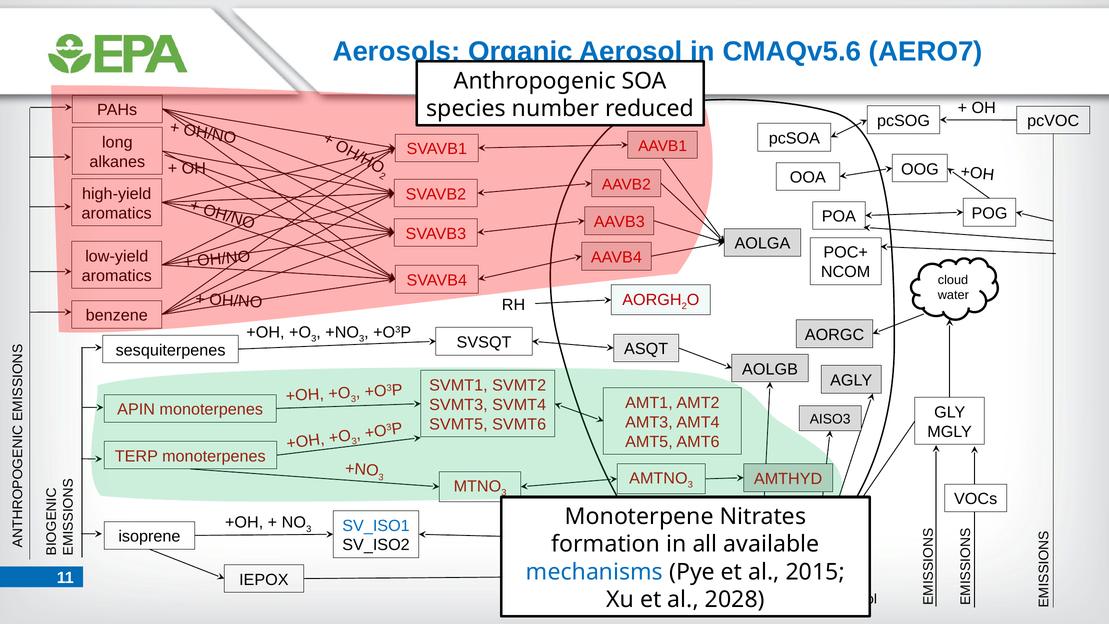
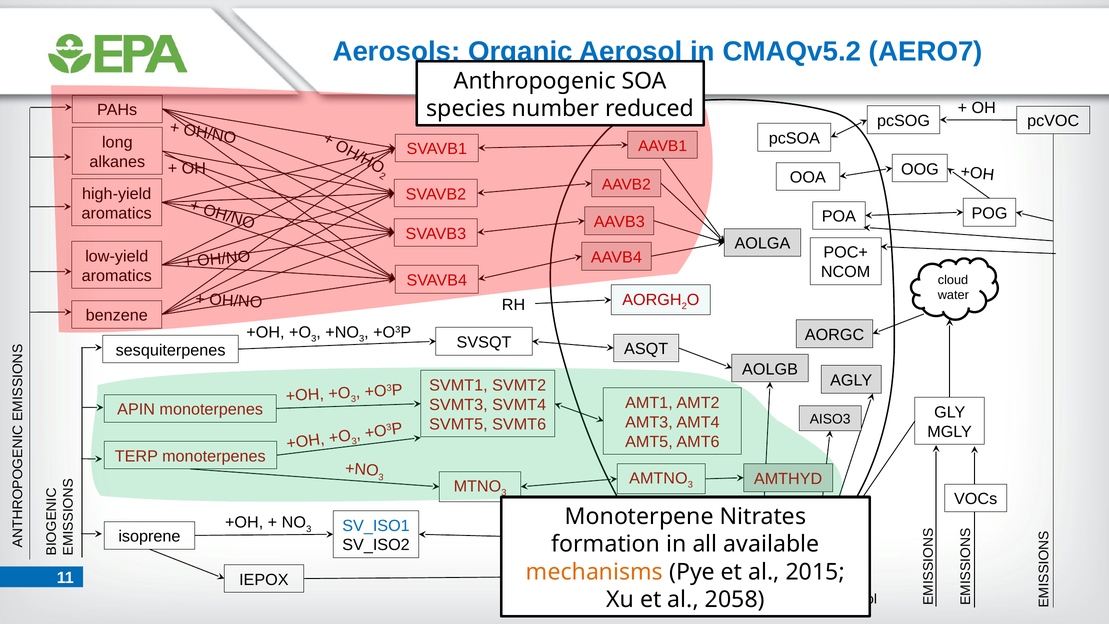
CMAQv5.6: CMAQv5.6 -> CMAQv5.2
mechanisms colour: blue -> orange
2028: 2028 -> 2058
